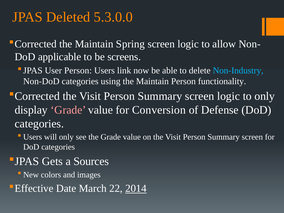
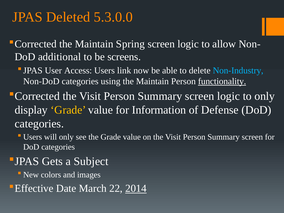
applicable: applicable -> additional
User Person: Person -> Access
functionality underline: none -> present
Grade at (68, 110) colour: pink -> yellow
Conversion: Conversion -> Information
Sources: Sources -> Subject
